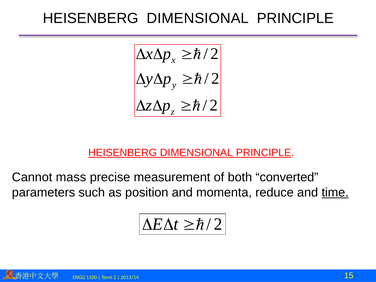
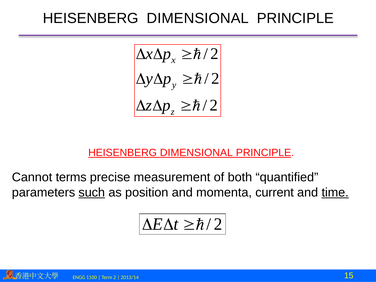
mass: mass -> terms
converted: converted -> quantified
such underline: none -> present
reduce: reduce -> current
